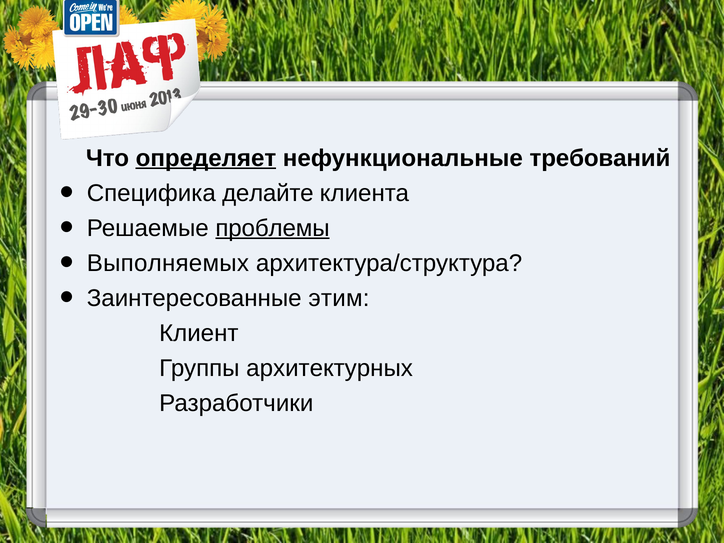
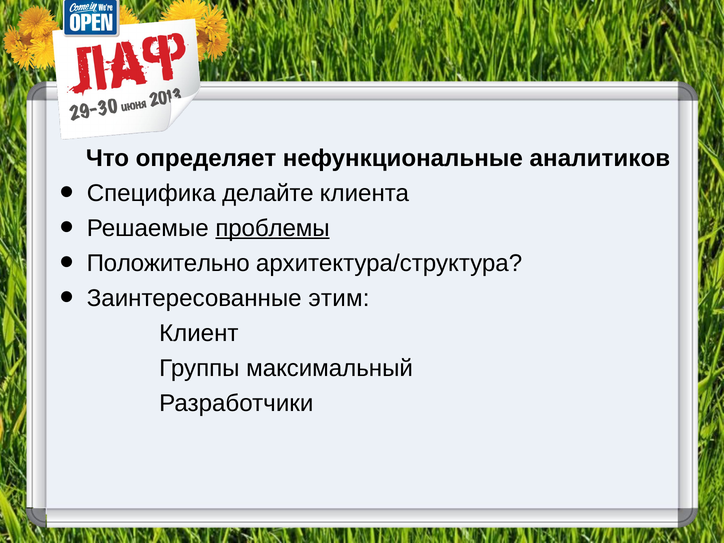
определяет underline: present -> none
требований: требований -> аналитиков
Выполняемых: Выполняемых -> Положительно
архитектурных: архитектурных -> максимальный
